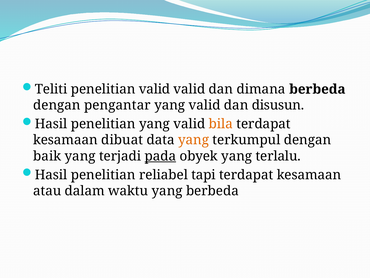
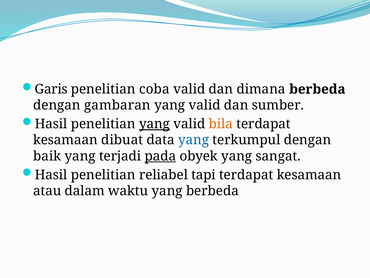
Teliti: Teliti -> Garis
penelitian valid: valid -> coba
pengantar: pengantar -> gambaran
disusun: disusun -> sumber
yang at (154, 124) underline: none -> present
yang at (194, 140) colour: orange -> blue
terlalu: terlalu -> sangat
